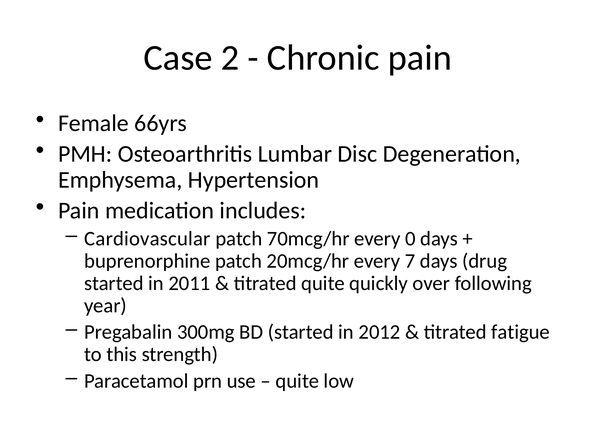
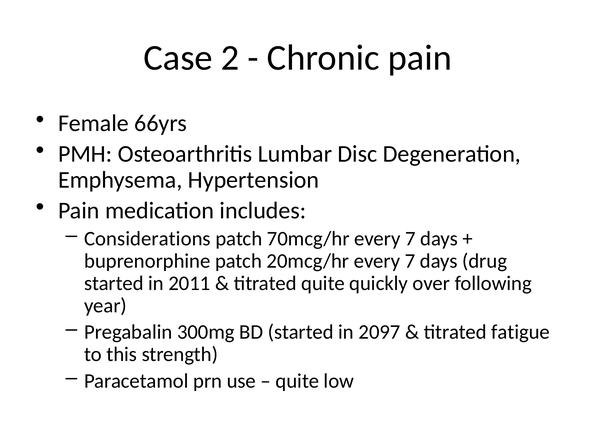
Cardiovascular: Cardiovascular -> Considerations
70mcg/hr every 0: 0 -> 7
2012: 2012 -> 2097
